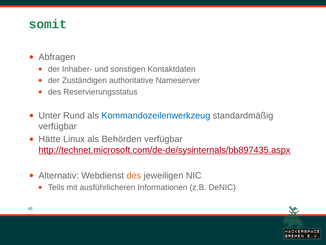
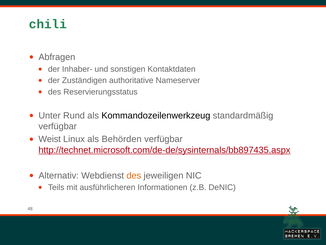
somit: somit -> chili
Kommandozeilenwerkzeug colour: blue -> black
Hätte: Hätte -> Weist
